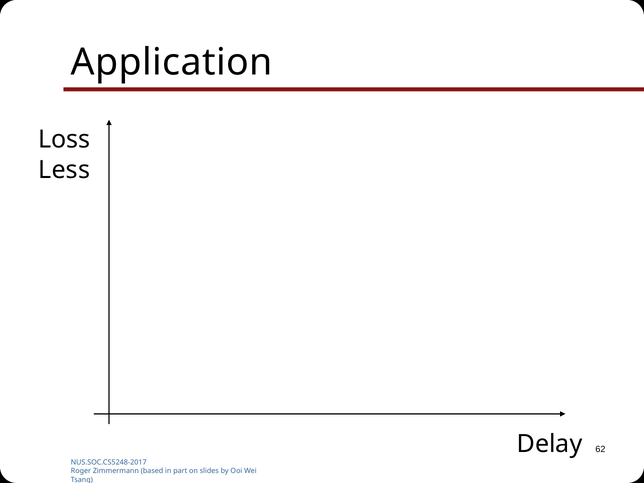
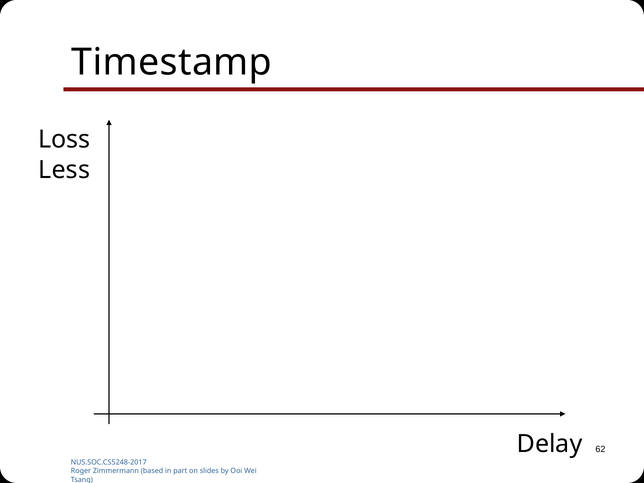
Application: Application -> Timestamp
